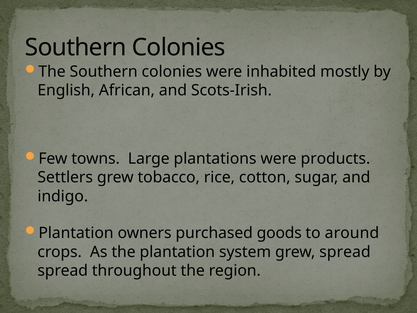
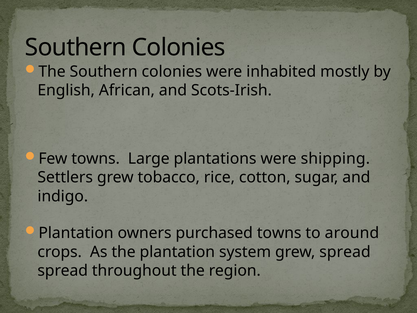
products: products -> shipping
purchased goods: goods -> towns
